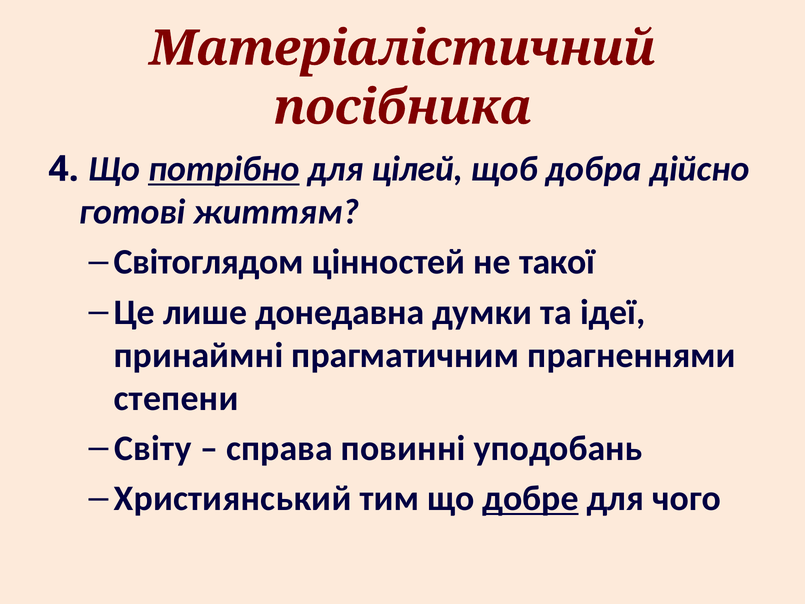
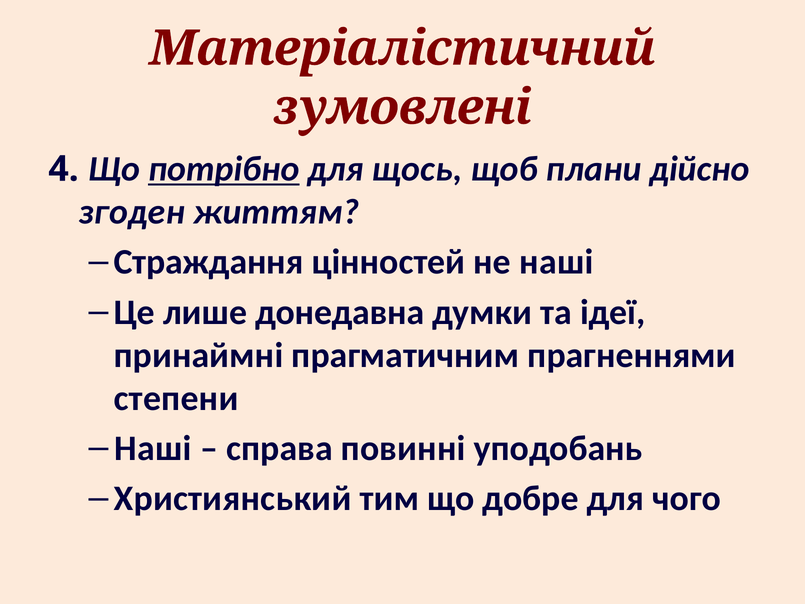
посібника: посібника -> зумовлені
цілей: цілей -> щось
добра: добра -> плани
готові: готові -> згоден
Світоглядом: Світоглядом -> Страждання
не такої: такої -> наші
Світу at (153, 448): Світу -> Наші
добре underline: present -> none
